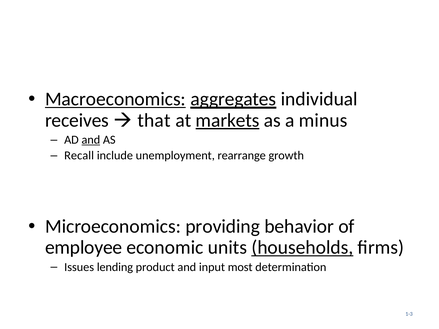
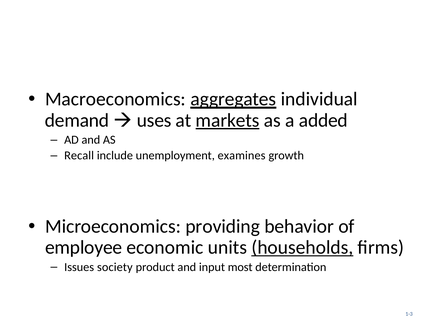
Macroeconomics underline: present -> none
receives: receives -> demand
that: that -> uses
minus: minus -> added
and at (91, 140) underline: present -> none
rearrange: rearrange -> examines
lending: lending -> society
